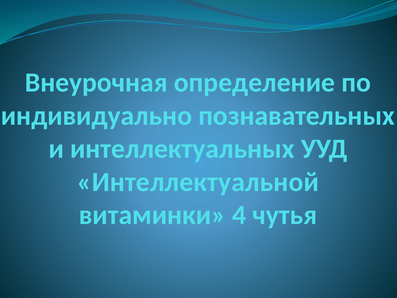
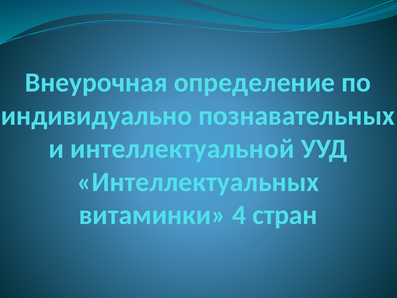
интеллектуальных: интеллектуальных -> интеллектуальной
Интеллектуальной: Интеллектуальной -> Интеллектуальных
чутья: чутья -> стран
